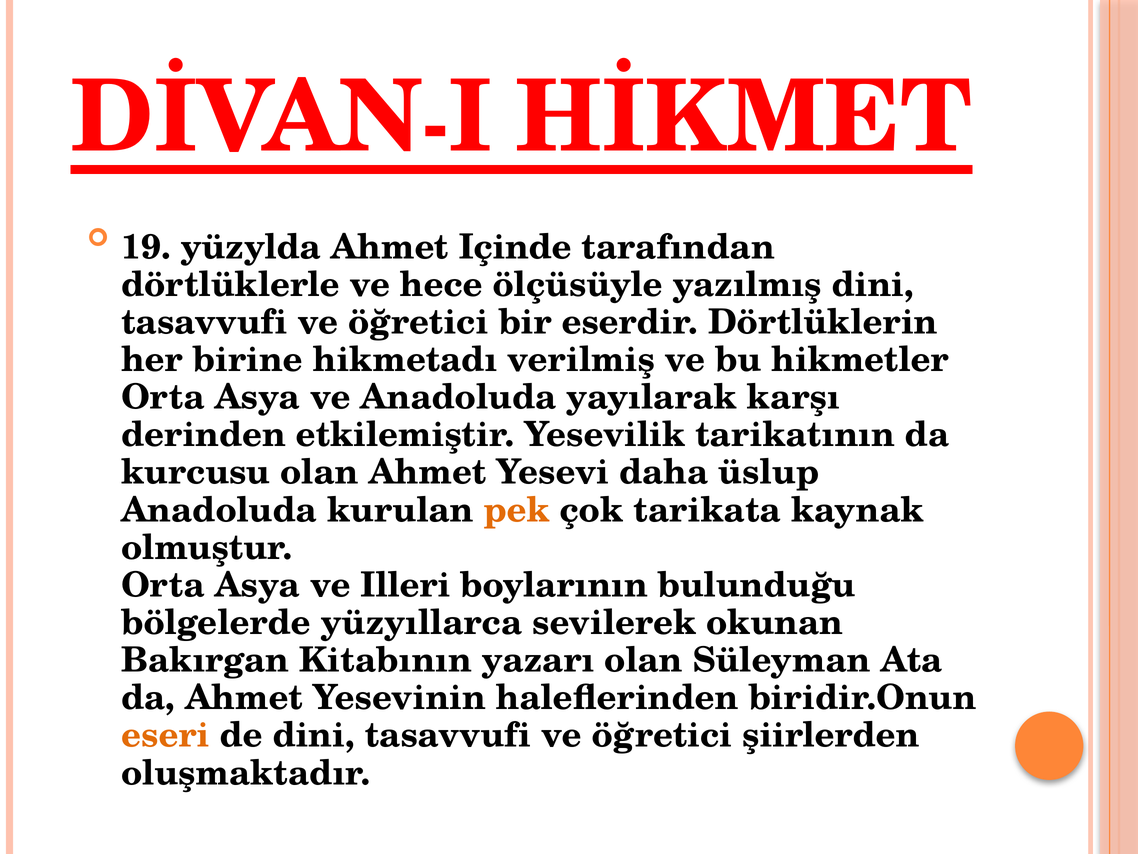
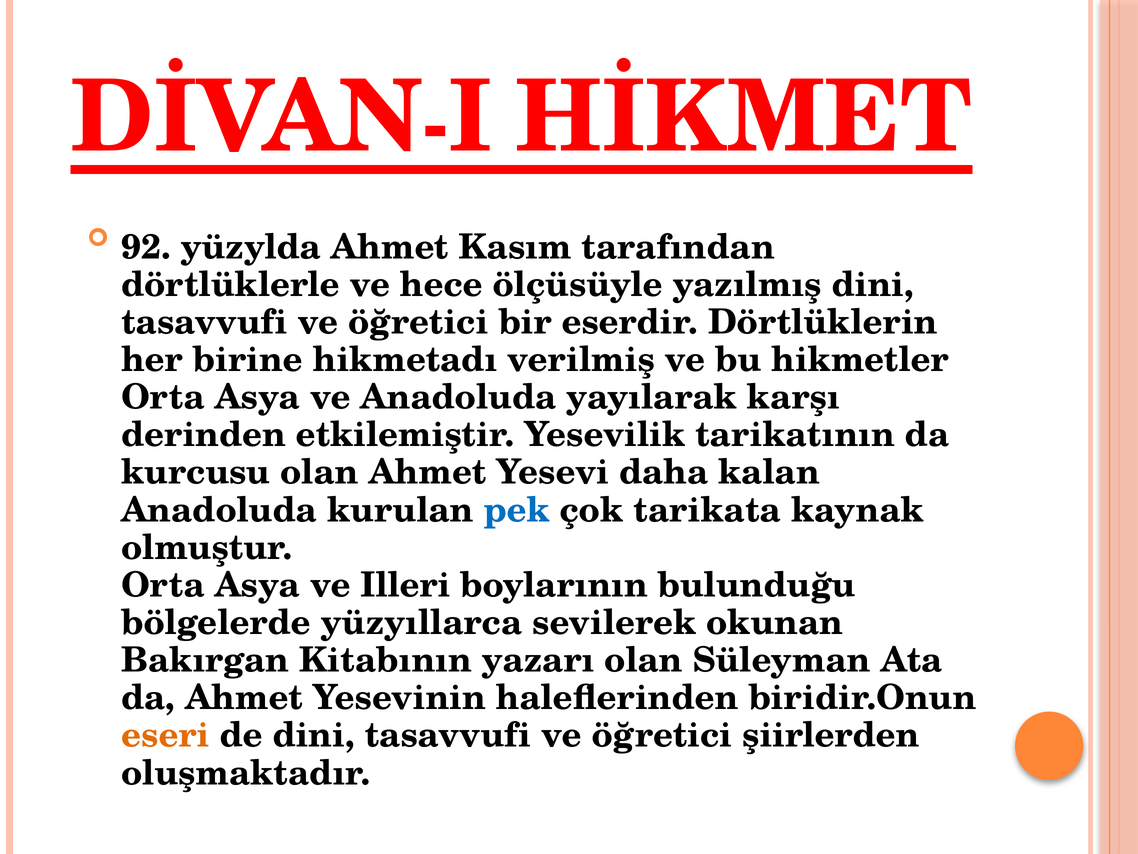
19: 19 -> 92
Içinde: Içinde -> Kasım
üslup: üslup -> kalan
pek colour: orange -> blue
